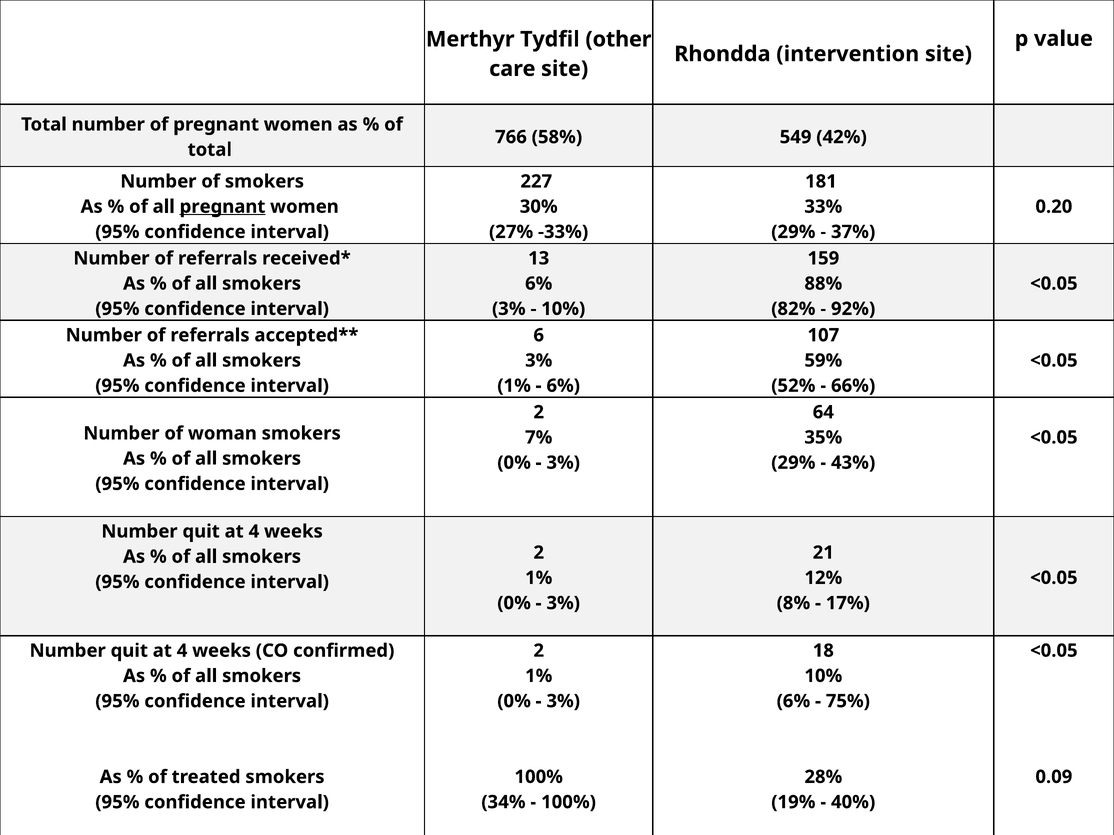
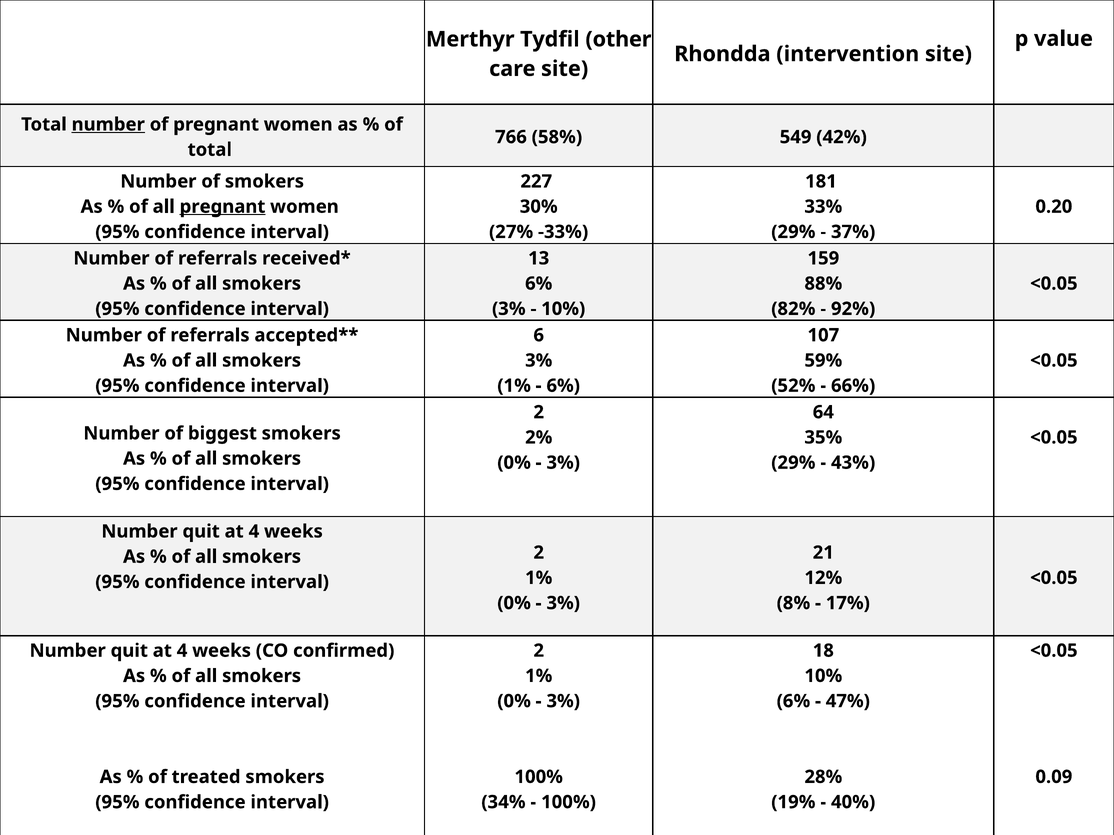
number at (108, 125) underline: none -> present
woman: woman -> biggest
7%: 7% -> 2%
75%: 75% -> 47%
